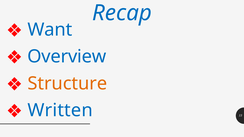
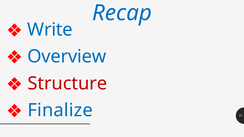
Want: Want -> Write
Structure colour: orange -> red
Written: Written -> Finalize
